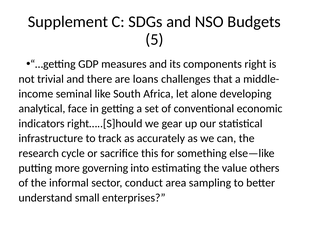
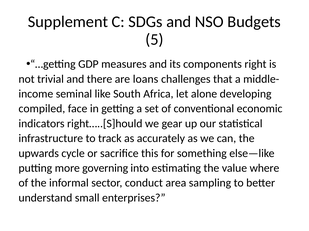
analytical: analytical -> compiled
research: research -> upwards
others: others -> where
